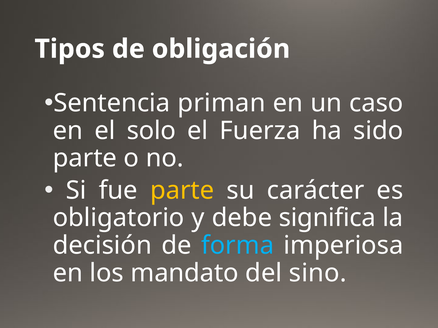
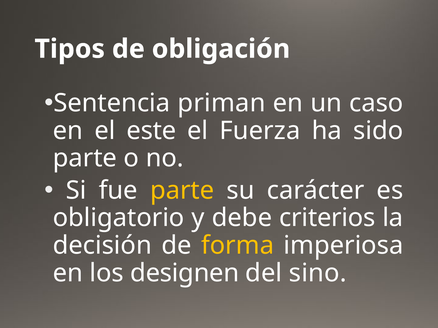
solo: solo -> este
significa: significa -> criterios
forma colour: light blue -> yellow
mandato: mandato -> designen
